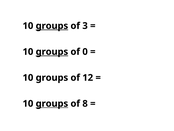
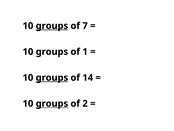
3: 3 -> 7
groups at (52, 52) underline: present -> none
0: 0 -> 1
groups at (52, 77) underline: none -> present
12: 12 -> 14
8: 8 -> 2
